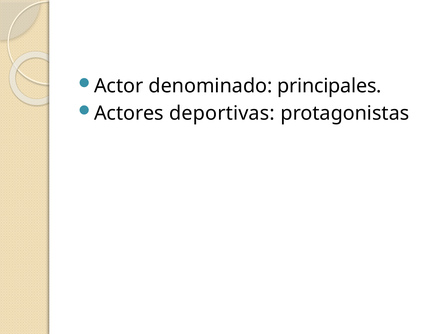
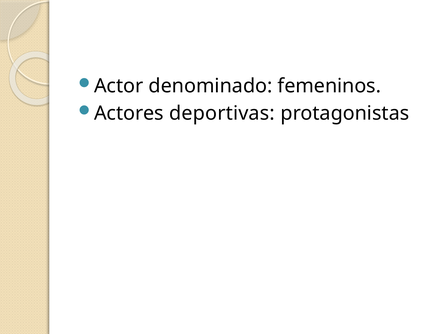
principales: principales -> femeninos
